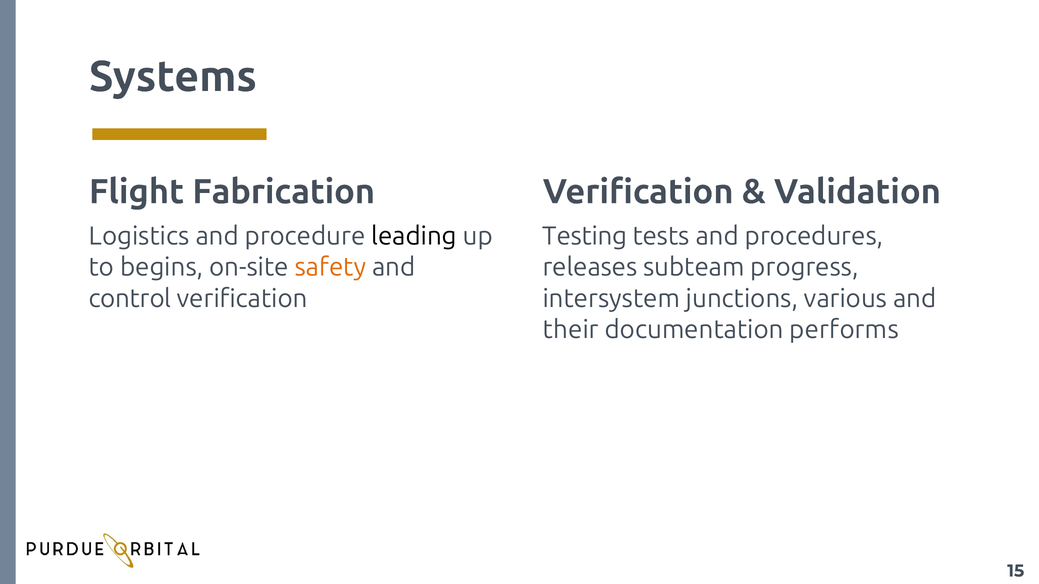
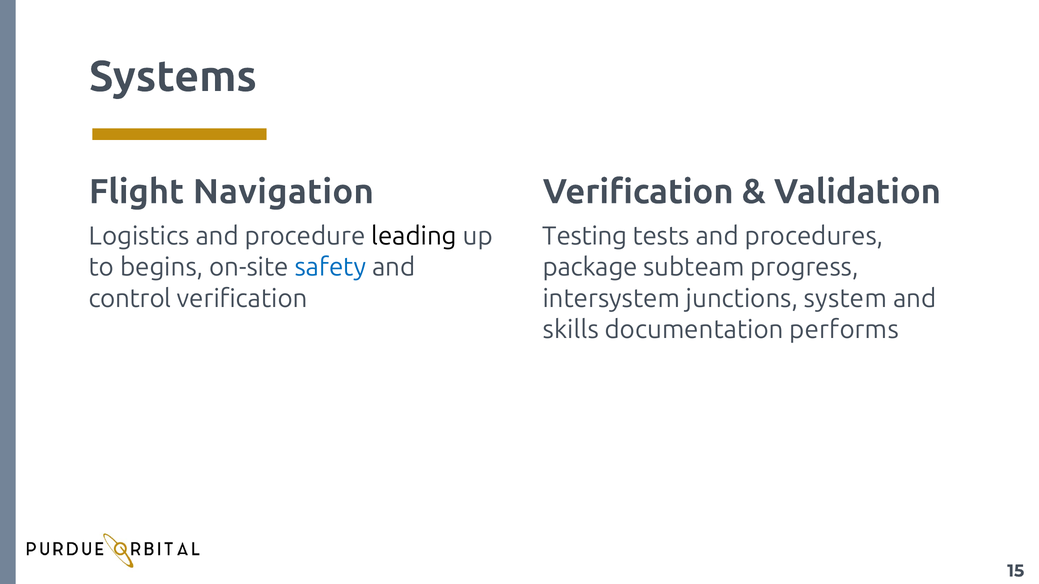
Fabrication: Fabrication -> Navigation
safety colour: orange -> blue
releases: releases -> package
various: various -> system
their: their -> skills
